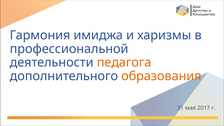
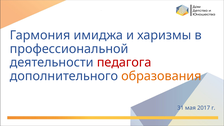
педагога colour: orange -> red
